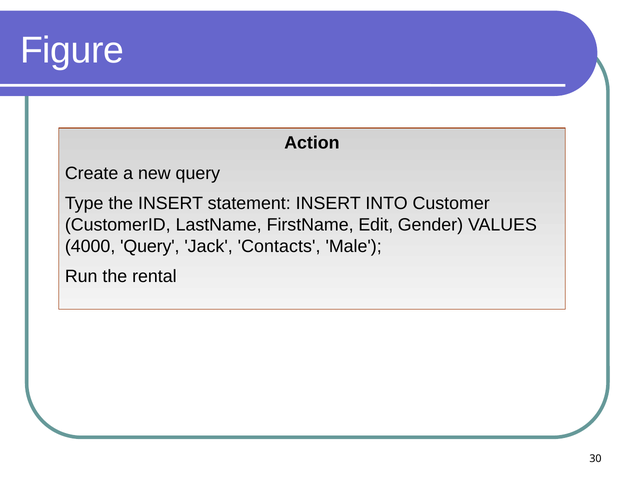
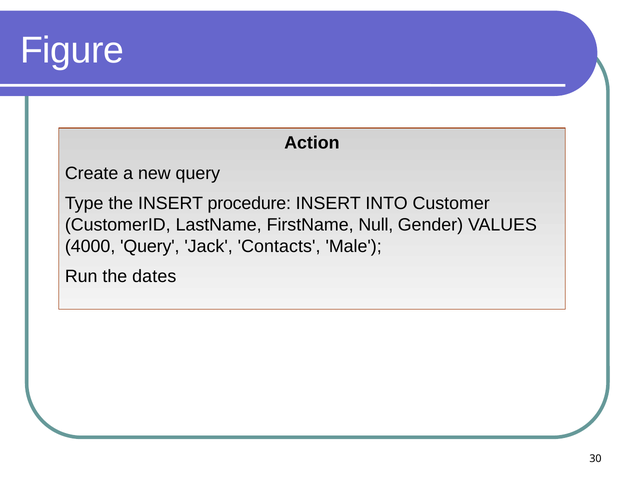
statement: statement -> procedure
Edit: Edit -> Null
rental: rental -> dates
